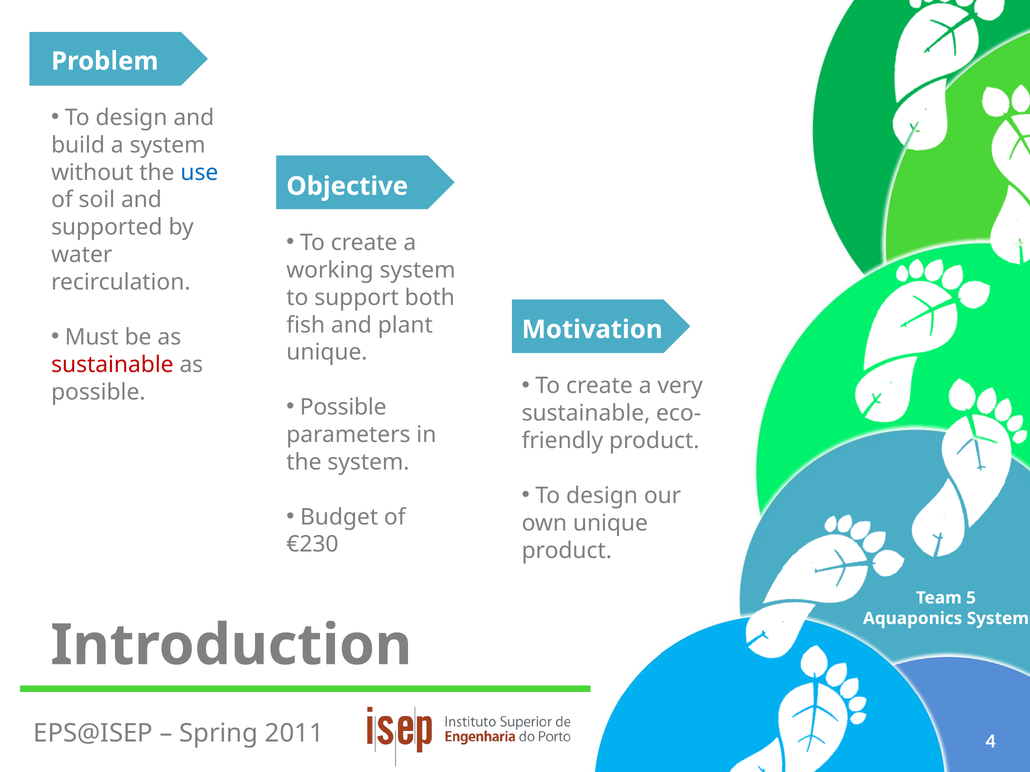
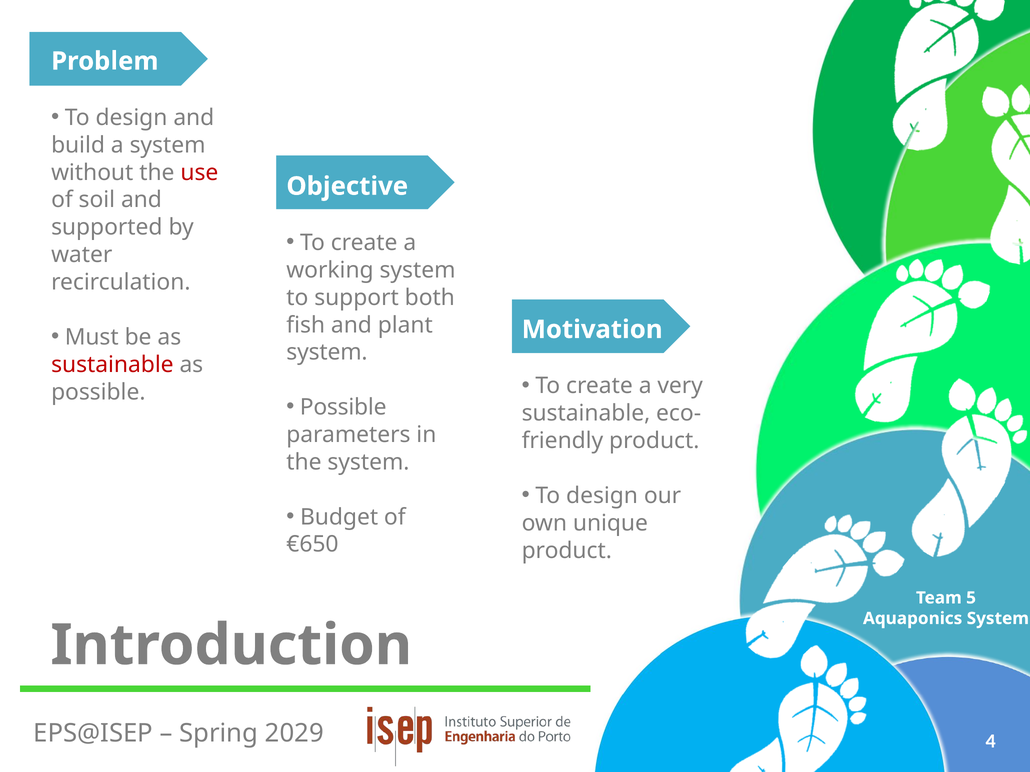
use colour: blue -> red
unique at (327, 353): unique -> system
€230: €230 -> €650
2011: 2011 -> 2029
